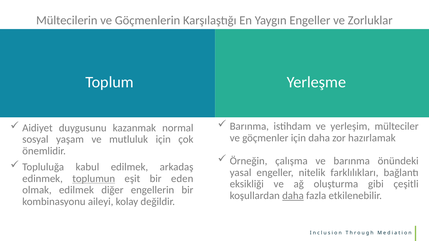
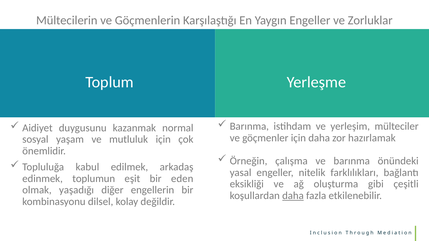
toplumun underline: present -> none
olmak edilmek: edilmek -> yaşadığı
aileyi: aileyi -> dilsel
